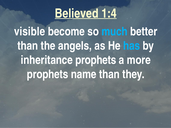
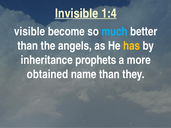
Believed: Believed -> Invisible
has colour: light blue -> yellow
prophets at (48, 74): prophets -> obtained
